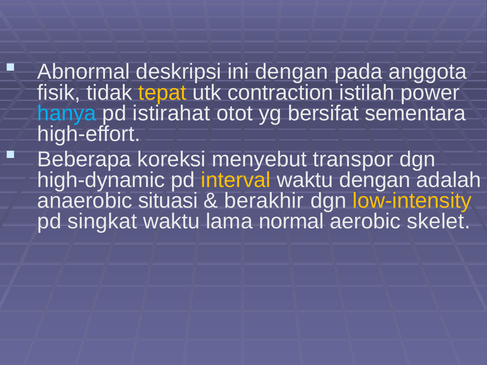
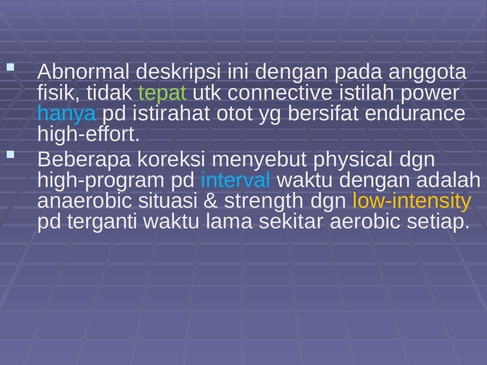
tepat colour: yellow -> light green
contraction: contraction -> connective
sementara: sementara -> endurance
transpor: transpor -> physical
high-dynamic: high-dynamic -> high-program
interval colour: yellow -> light blue
berakhir: berakhir -> strength
singkat: singkat -> terganti
normal: normal -> sekitar
skelet: skelet -> setiap
